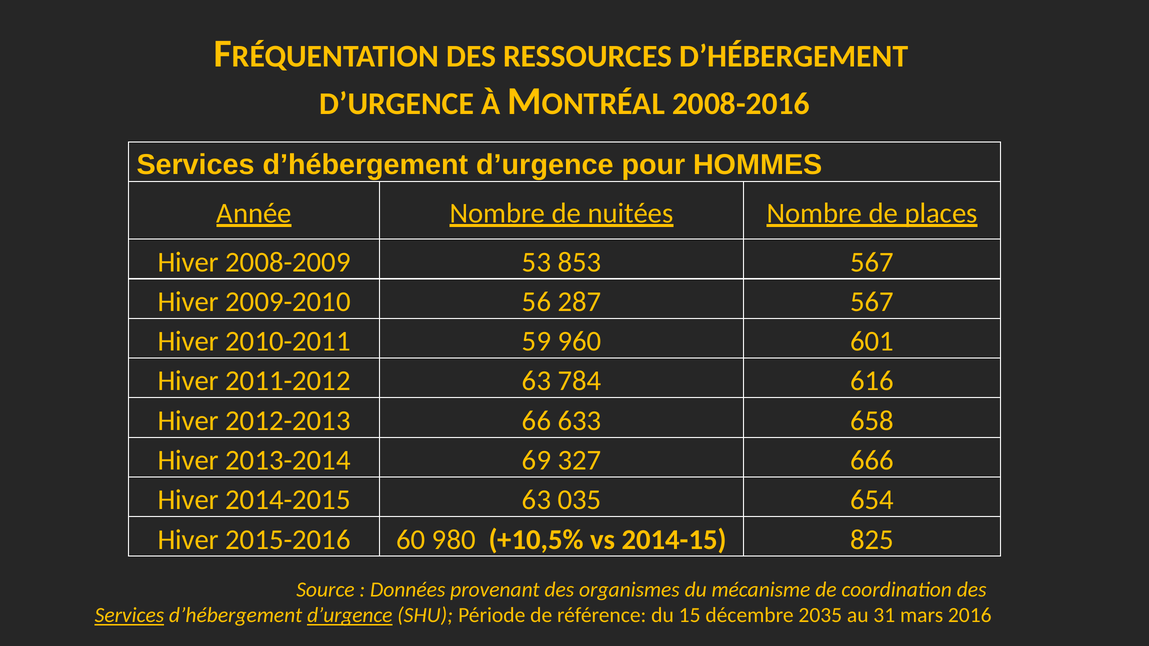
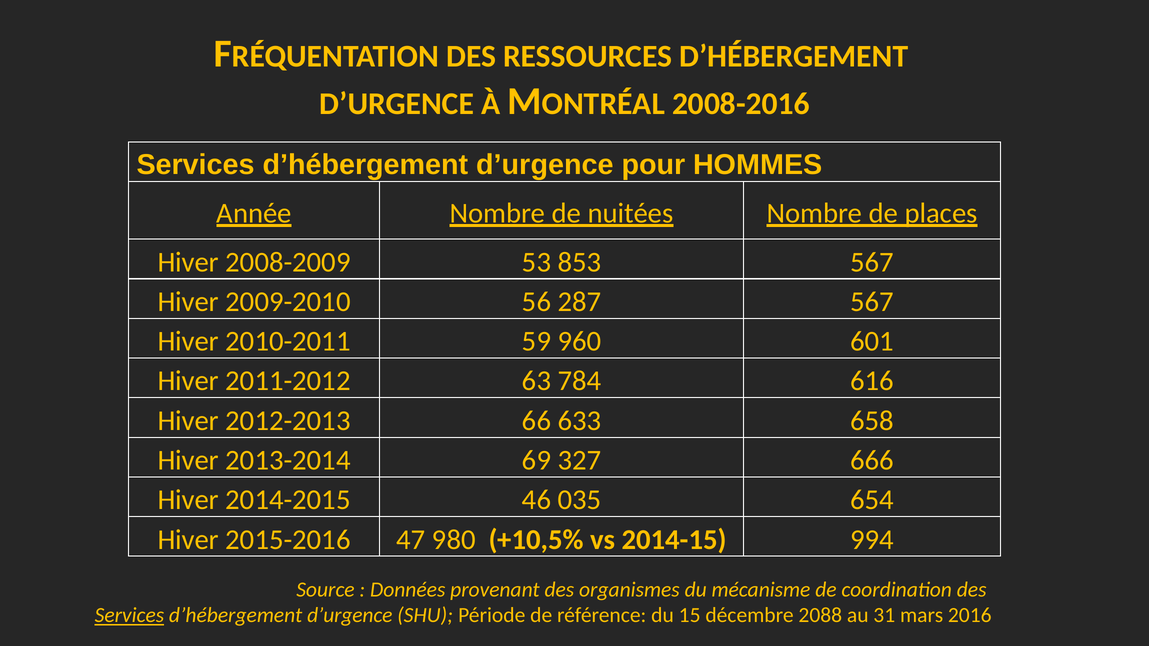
2014-2015 63: 63 -> 46
60: 60 -> 47
825: 825 -> 994
d’urgence at (350, 616) underline: present -> none
2035: 2035 -> 2088
